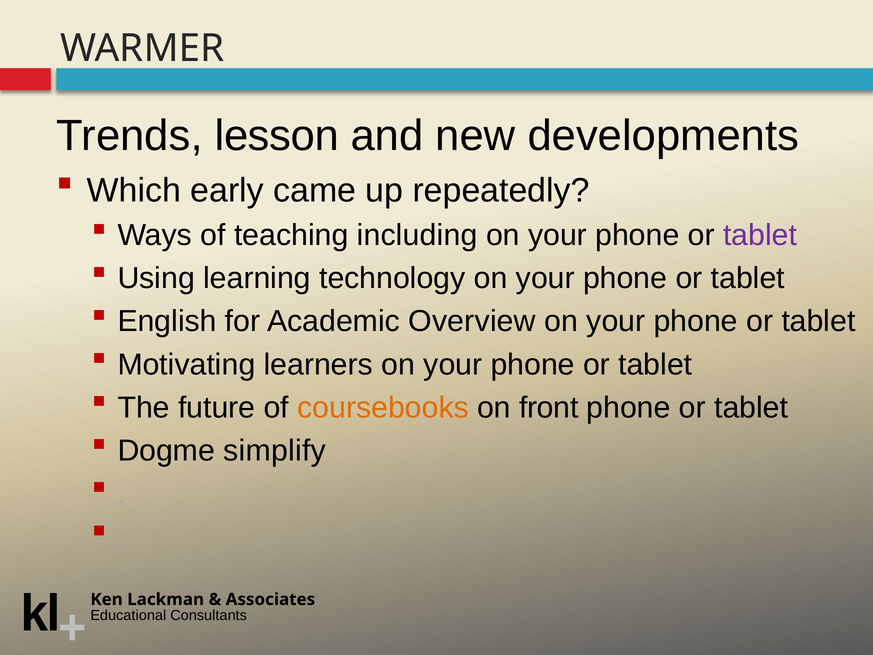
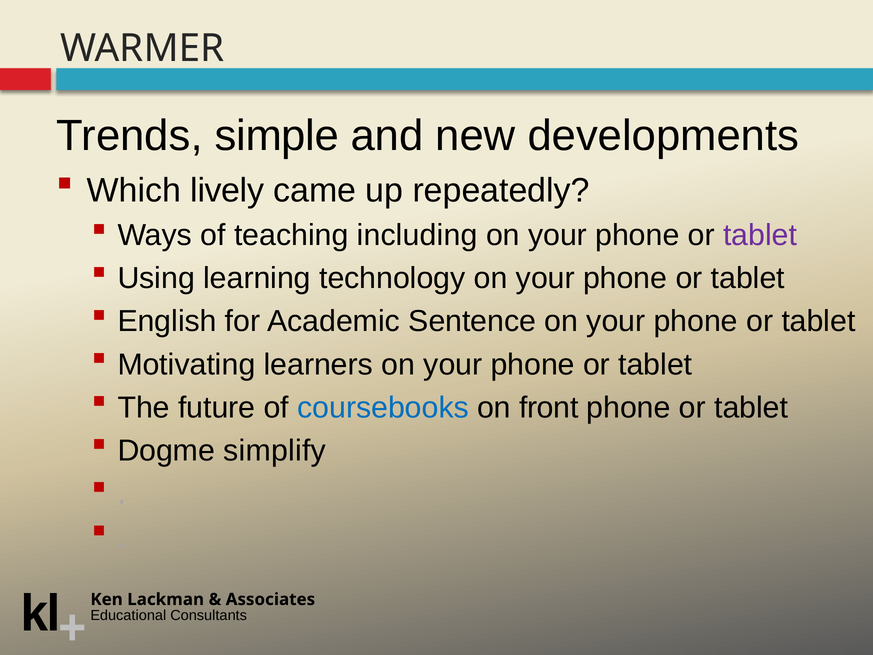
lesson: lesson -> simple
early: early -> lively
Overview: Overview -> Sentence
coursebooks colour: orange -> blue
